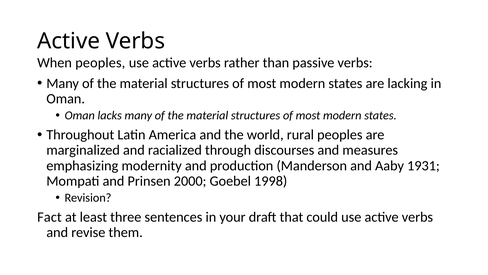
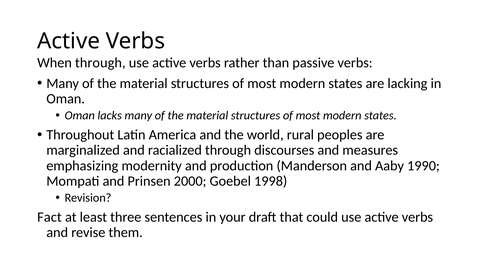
When peoples: peoples -> through
1931: 1931 -> 1990
